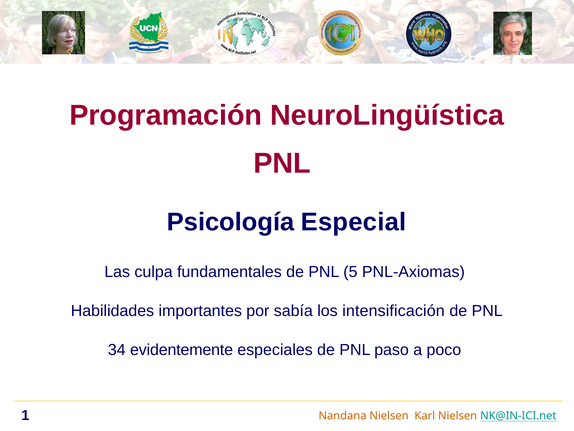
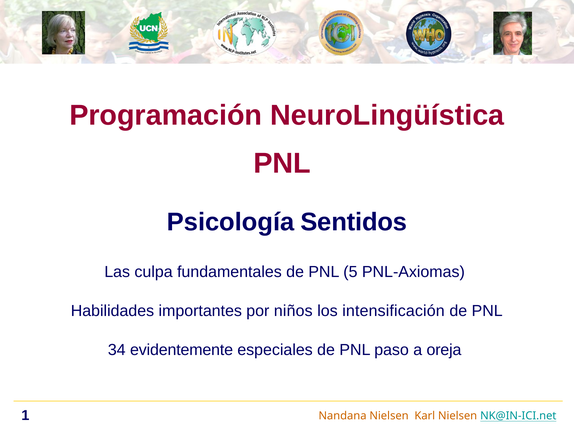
Especial: Especial -> Sentidos
sabía: sabía -> niños
poco: poco -> oreja
